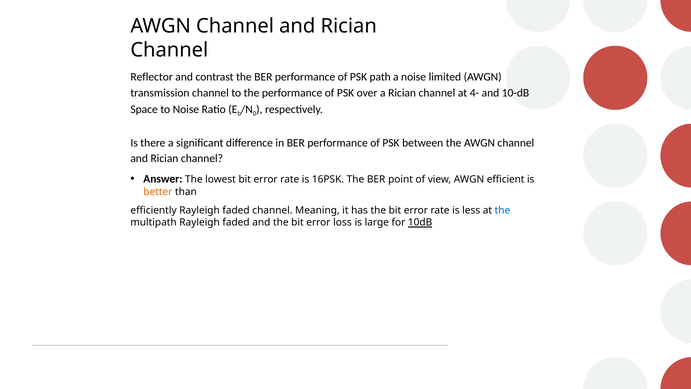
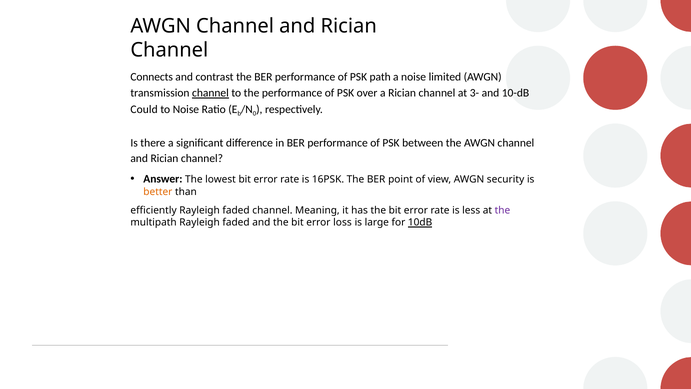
Reflector: Reflector -> Connects
channel at (210, 93) underline: none -> present
4-: 4- -> 3-
Space: Space -> Could
efficient: efficient -> security
the at (502, 210) colour: blue -> purple
